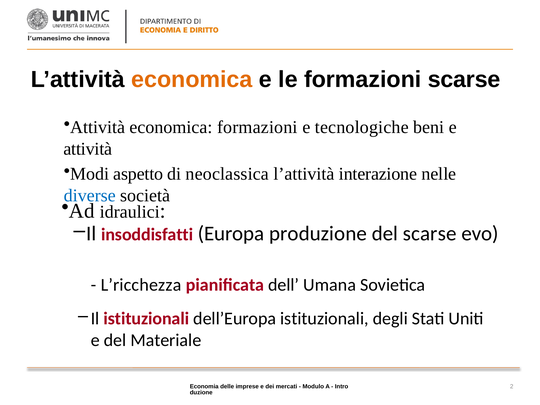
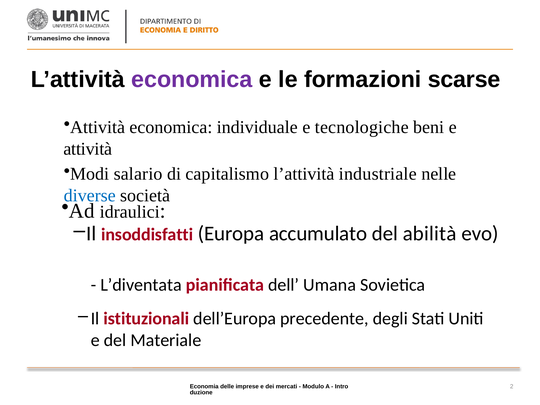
economica at (192, 79) colour: orange -> purple
economica formazioni: formazioni -> individuale
aspetto: aspetto -> salario
neoclassica: neoclassica -> capitalismo
interazione: interazione -> industriale
produzione: produzione -> accumulato
del scarse: scarse -> abilità
L’ricchezza: L’ricchezza -> L’diventata
dell’Europa istituzionali: istituzionali -> precedente
